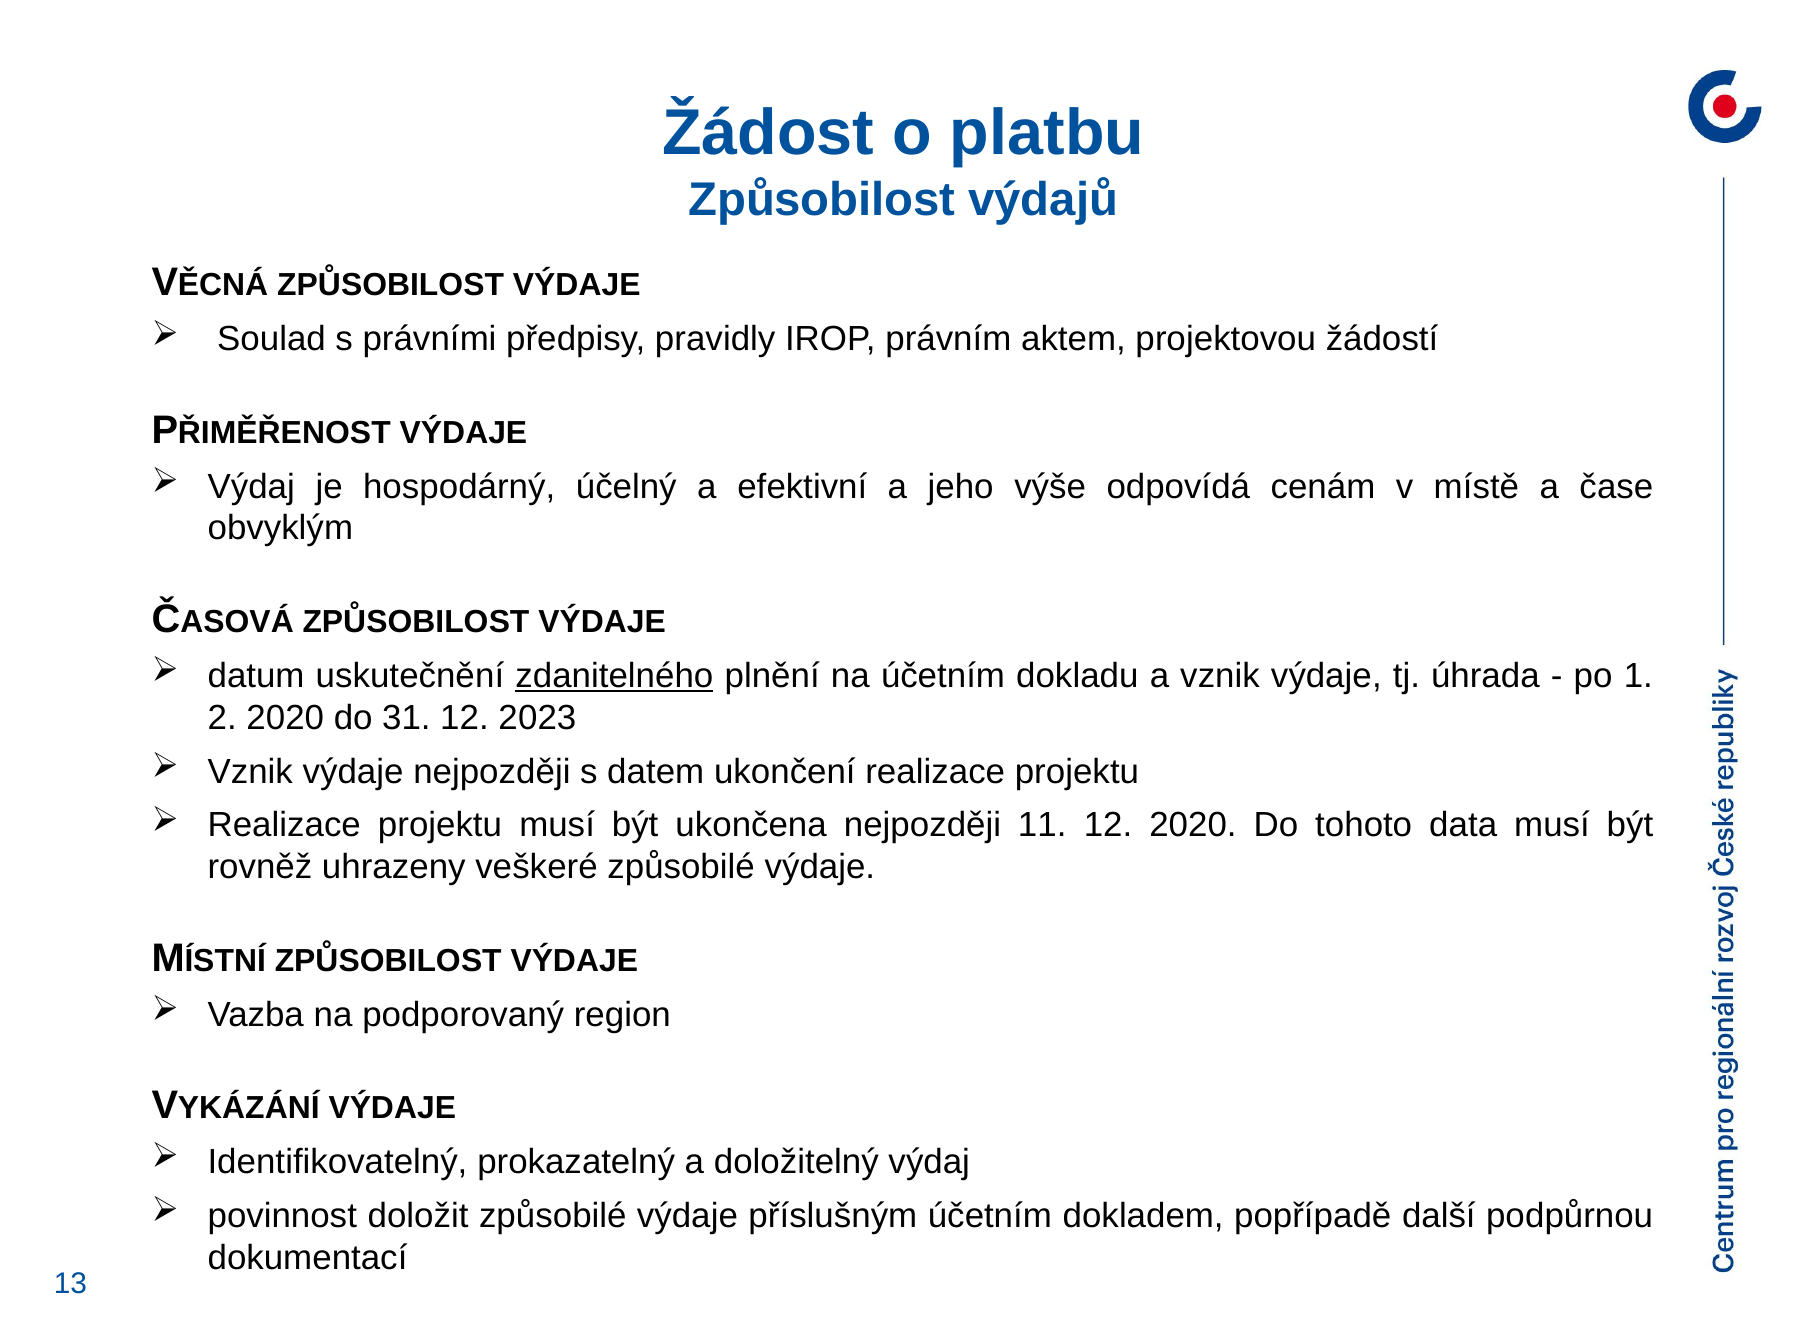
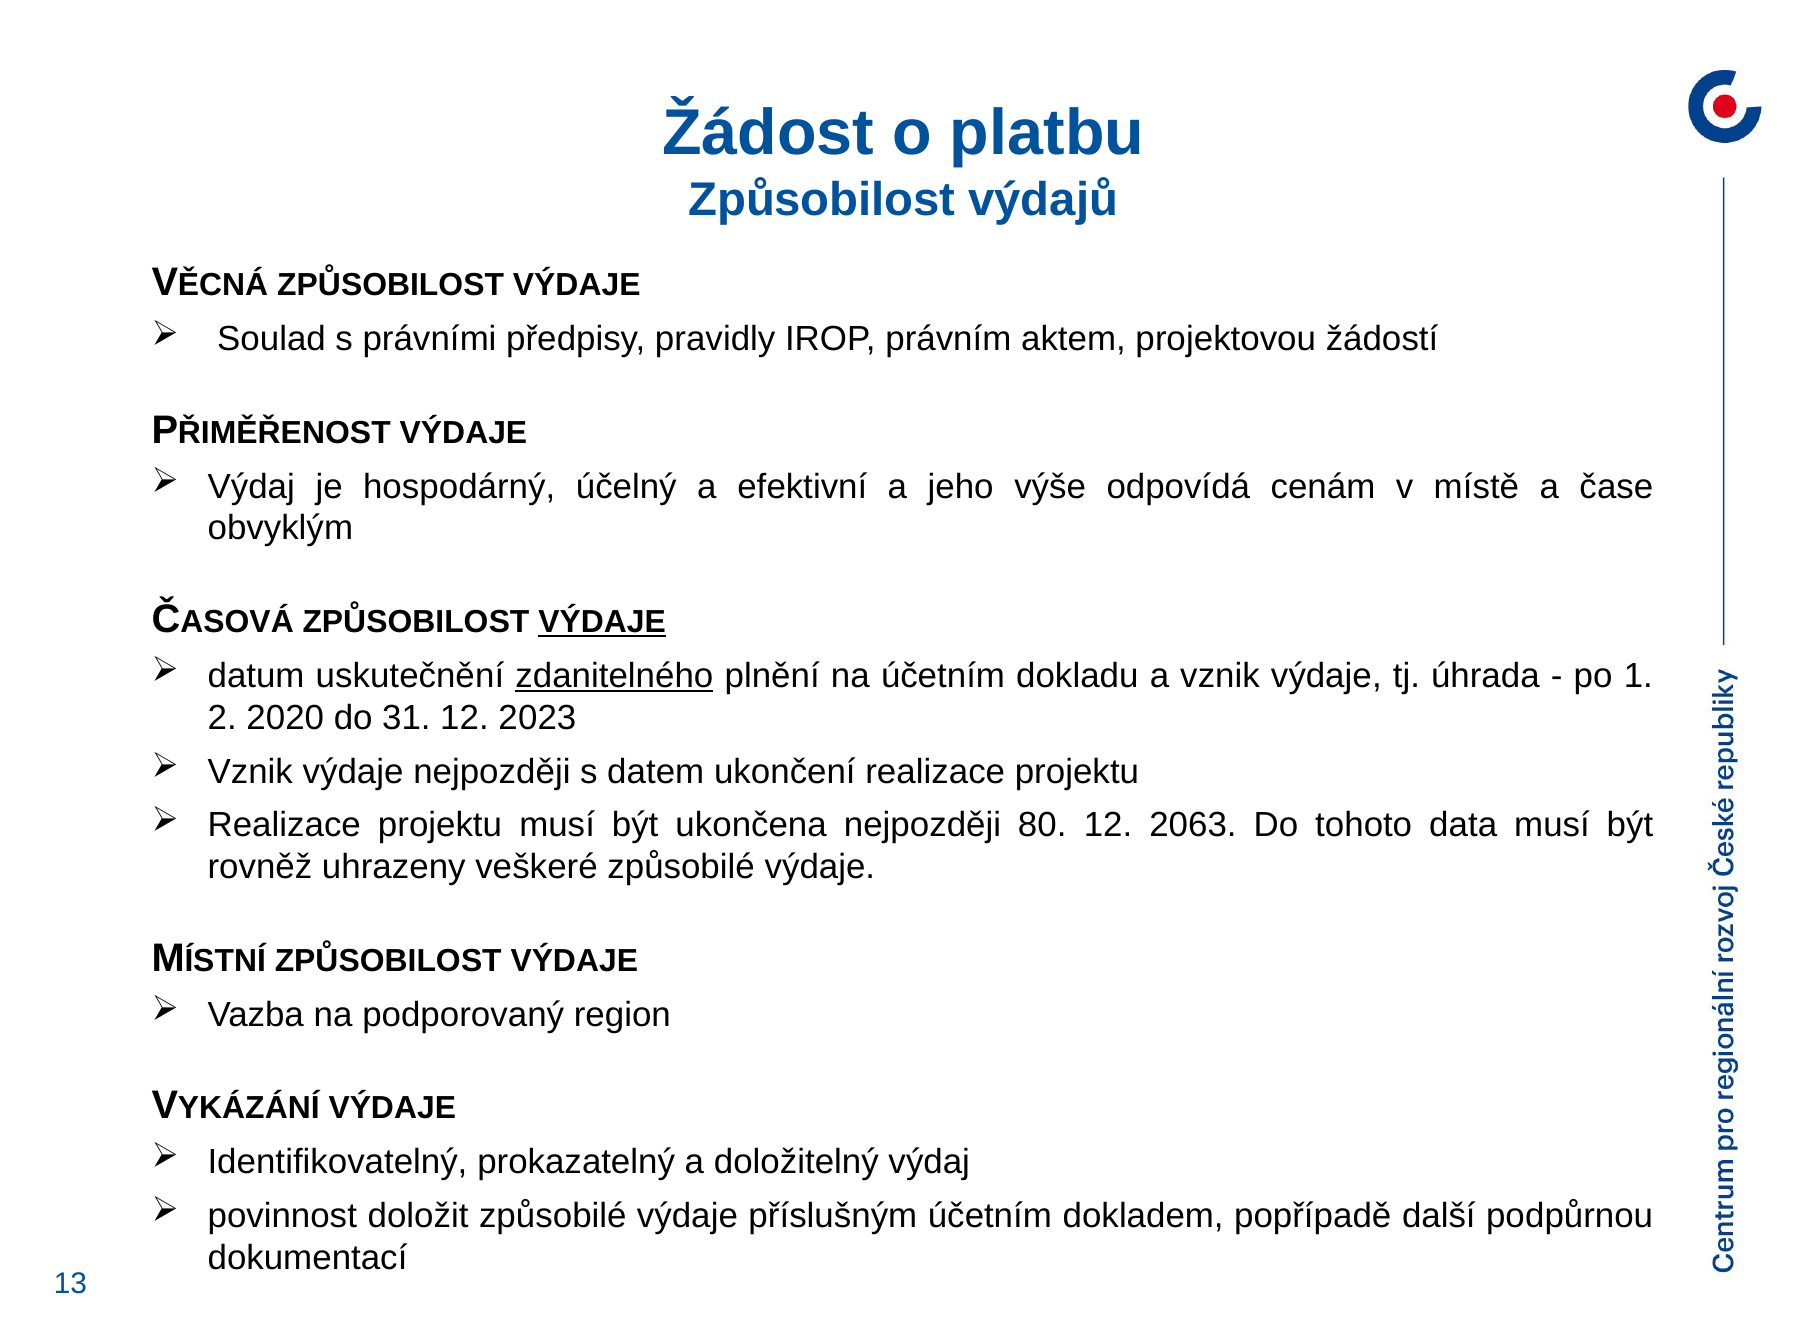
VÝDAJE at (602, 622) underline: none -> present
11: 11 -> 80
12 2020: 2020 -> 2063
